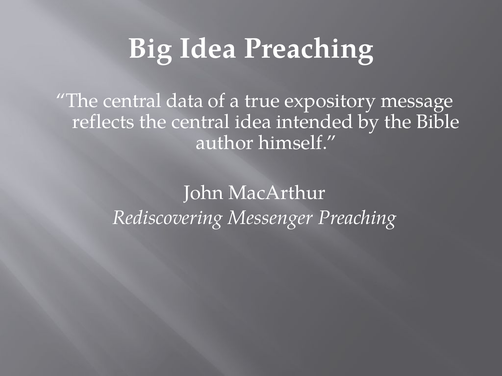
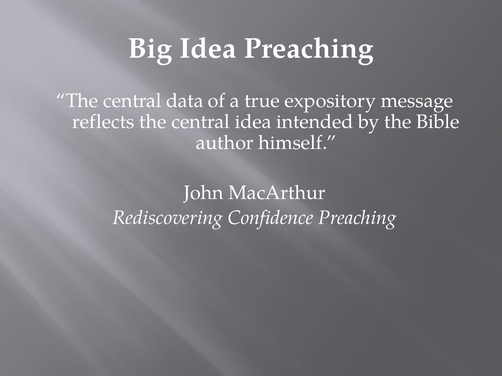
Messenger: Messenger -> Confidence
